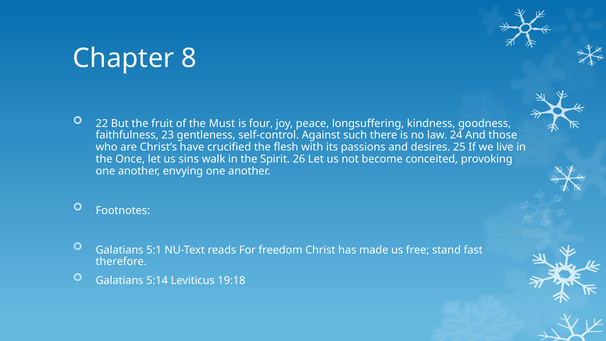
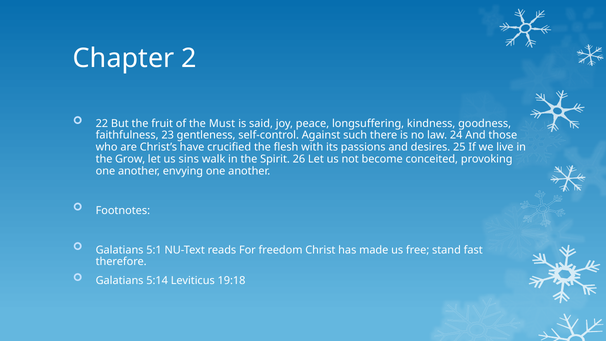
8: 8 -> 2
four: four -> said
Once: Once -> Grow
